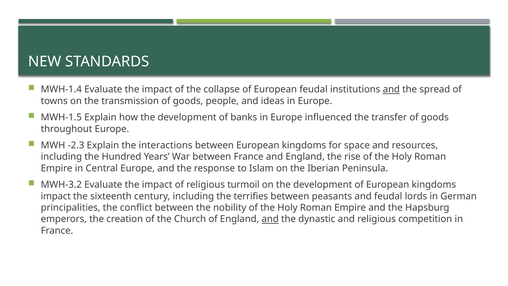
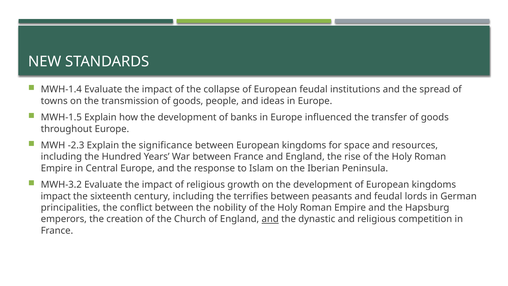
and at (391, 89) underline: present -> none
interactions: interactions -> significance
turmoil: turmoil -> growth
